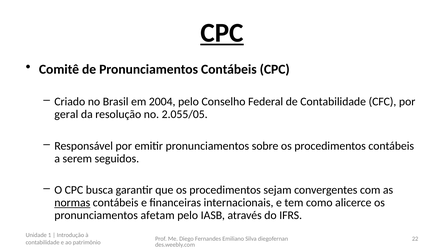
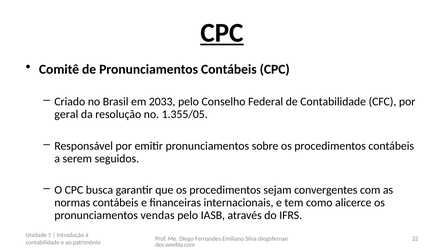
2004: 2004 -> 2033
2.055/05: 2.055/05 -> 1.355/05
normas underline: present -> none
afetam: afetam -> vendas
